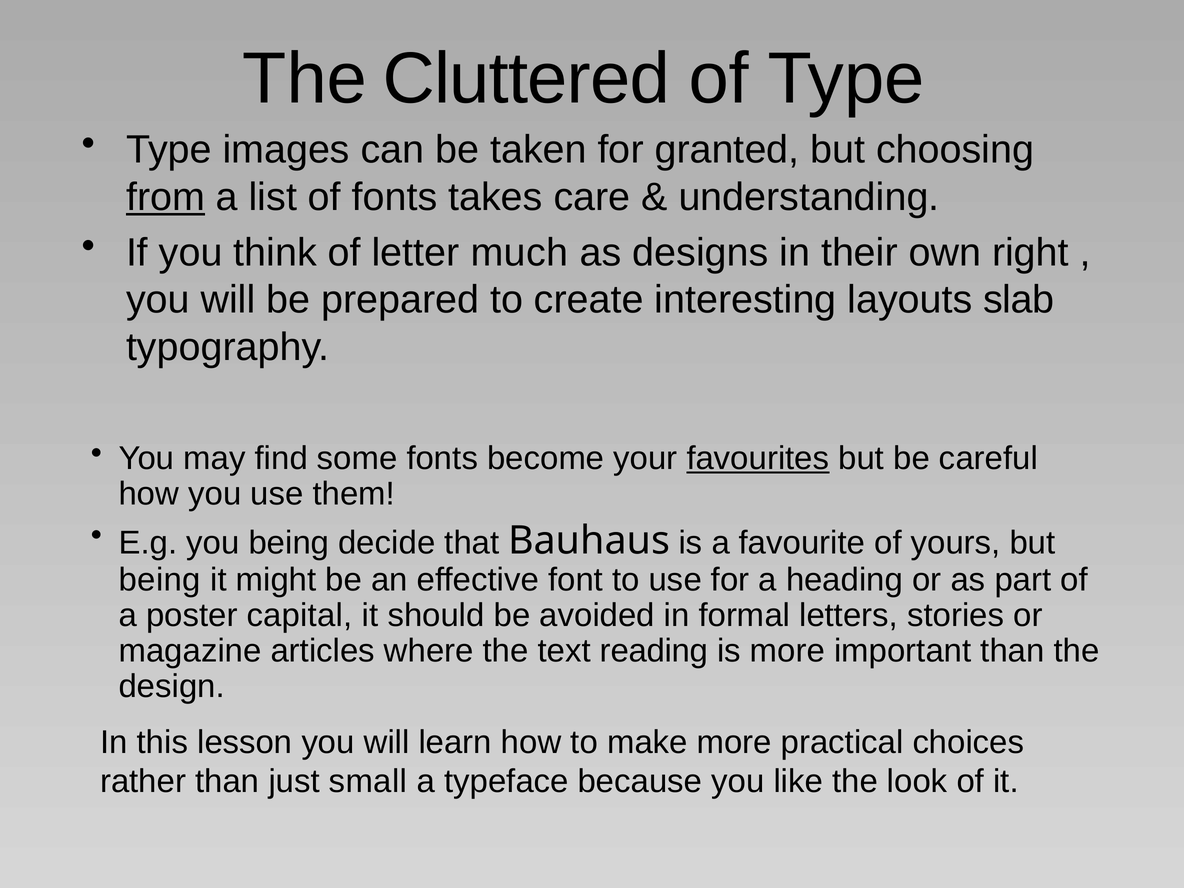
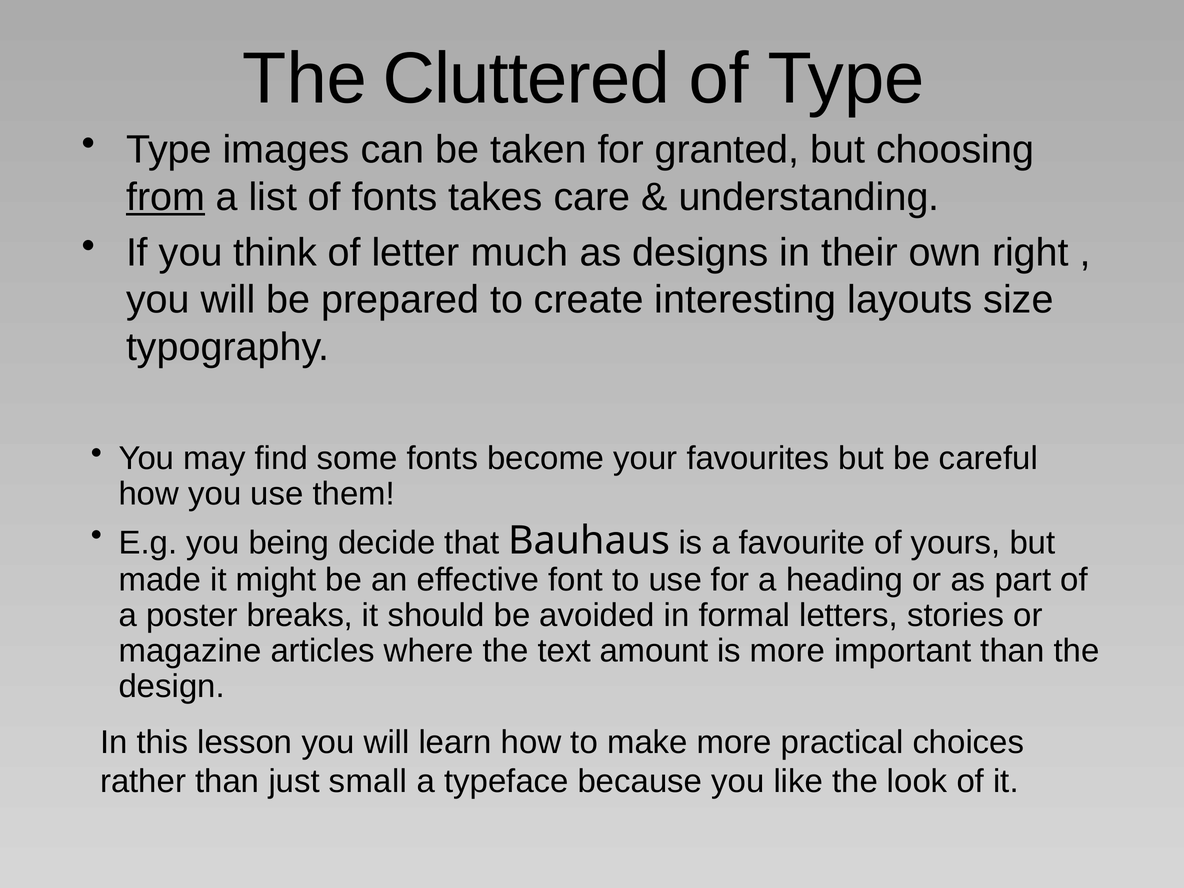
slab: slab -> size
favourites underline: present -> none
being at (160, 580): being -> made
capital: capital -> breaks
reading: reading -> amount
